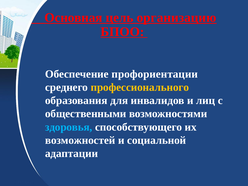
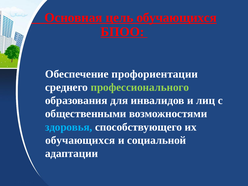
цель организацию: организацию -> обучающихся
профессионального colour: yellow -> light green
возможностей at (80, 140): возможностей -> обучающихся
